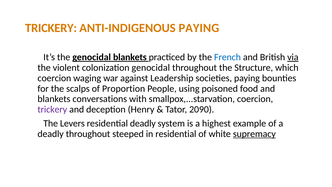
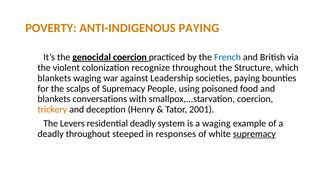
TRICKERY at (51, 28): TRICKERY -> POVERTY
genocidal blankets: blankets -> coercion
via underline: present -> none
colonization genocidal: genocidal -> recognize
coercion at (54, 78): coercion -> blankets
of Proportion: Proportion -> Supremacy
trickery at (52, 109) colour: purple -> orange
2090: 2090 -> 2001
a highest: highest -> waging
in residential: residential -> responses
